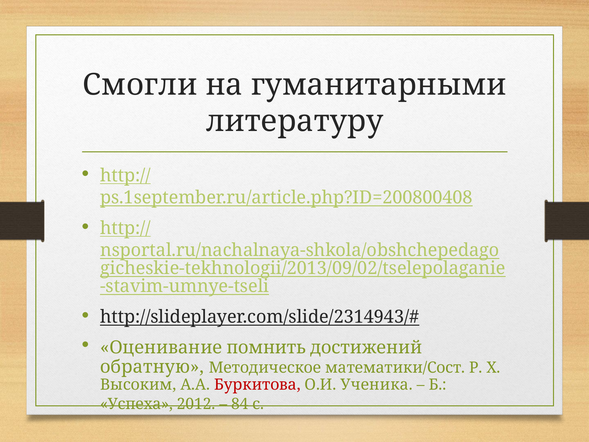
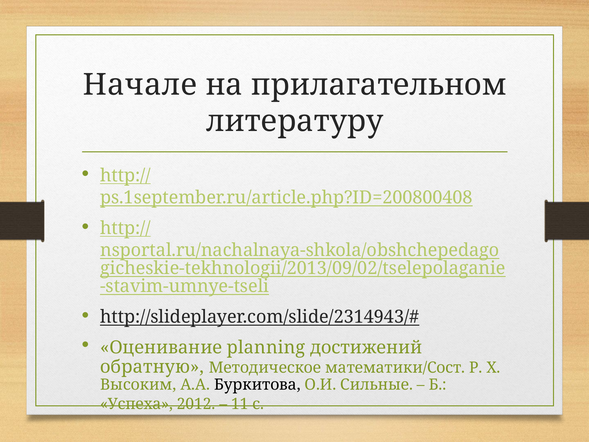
Смогли: Смогли -> Начале
гуманитарными: гуманитарными -> прилагательном
помнить: помнить -> planning
Буркитова colour: red -> black
Ученика: Ученика -> Сильные
84: 84 -> 11
